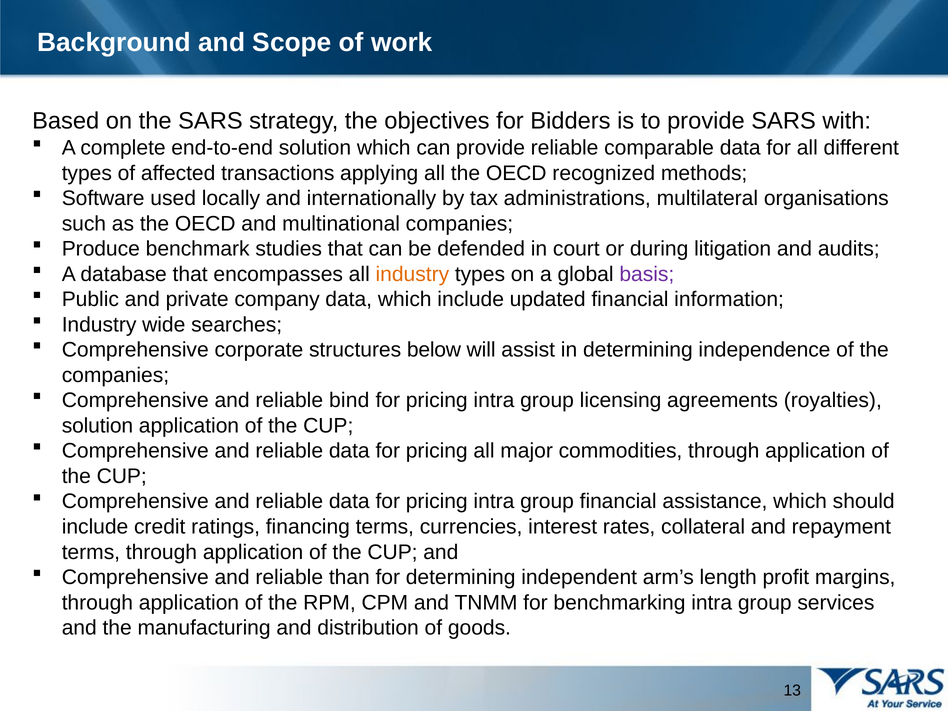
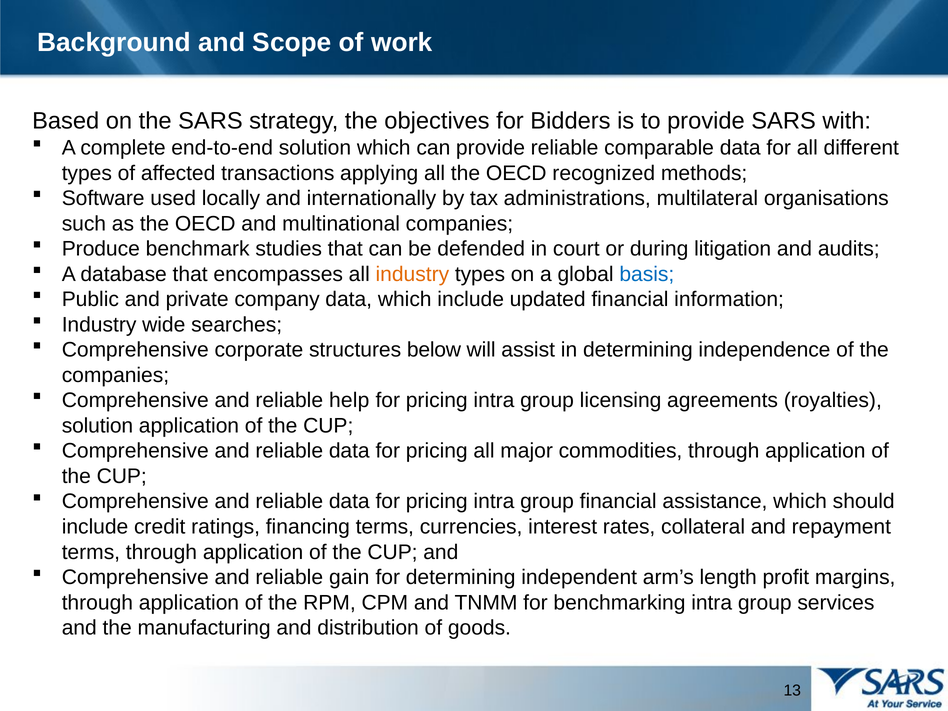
basis colour: purple -> blue
bind: bind -> help
than: than -> gain
